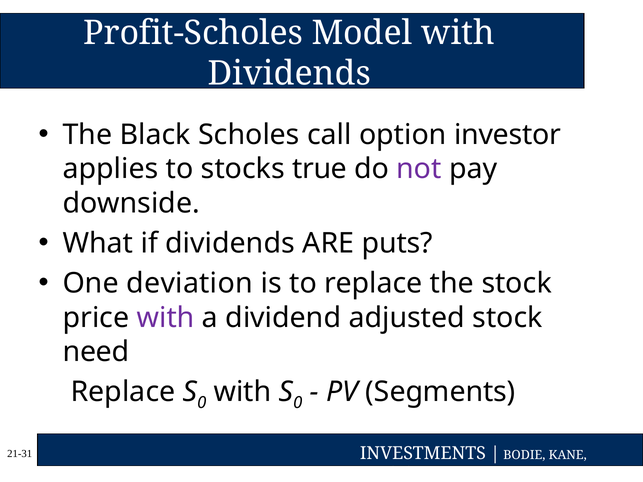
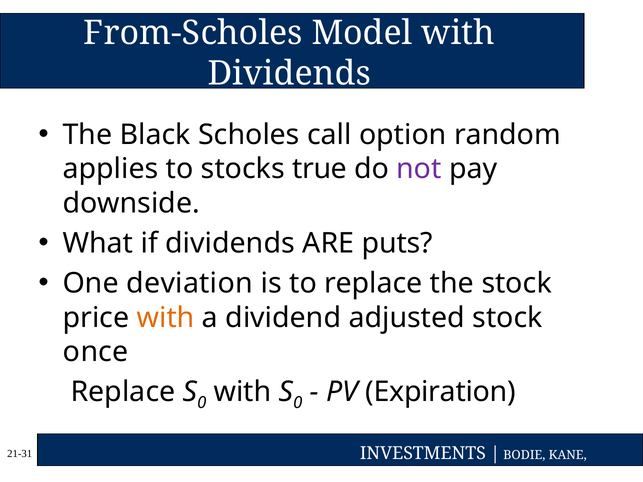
Profit-Scholes: Profit-Scholes -> From-Scholes
investor: investor -> random
with at (166, 318) colour: purple -> orange
need: need -> once
Segments: Segments -> Expiration
